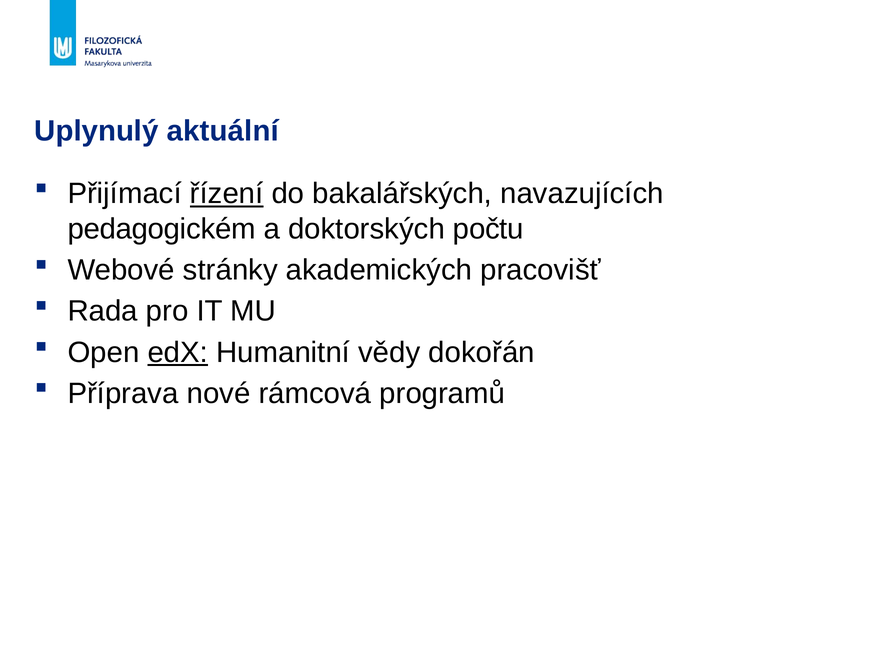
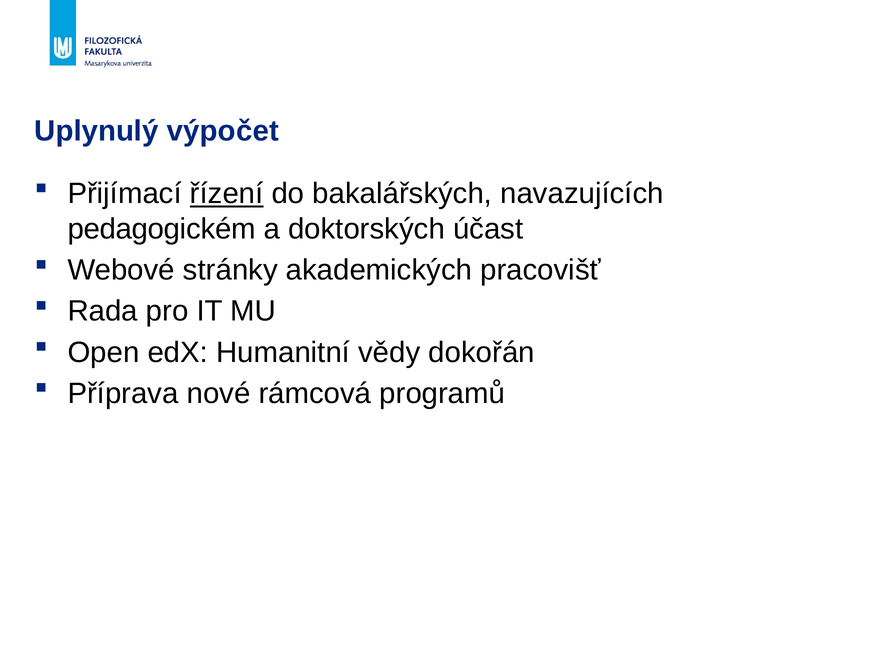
aktuální: aktuální -> výpočet
počtu: počtu -> účast
edX underline: present -> none
